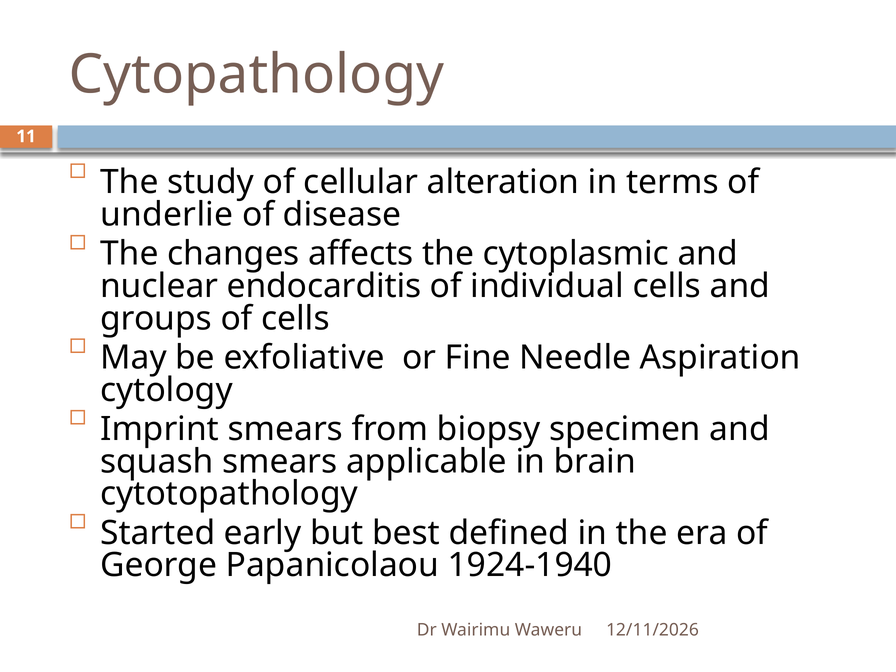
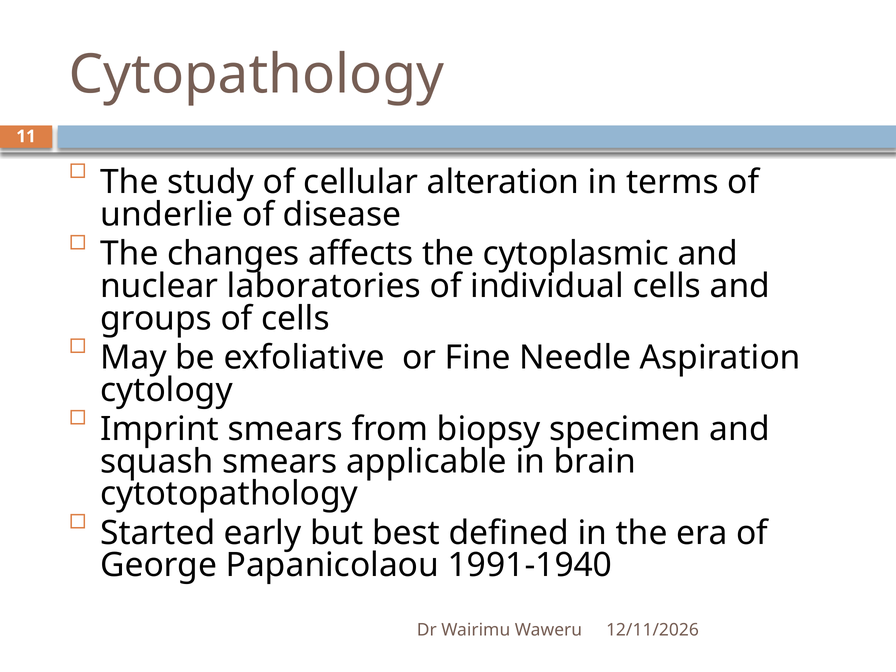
endocarditis: endocarditis -> laboratories
1924-1940: 1924-1940 -> 1991-1940
